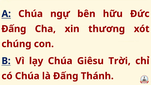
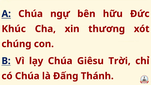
Đấng at (14, 29): Đấng -> Khúc
